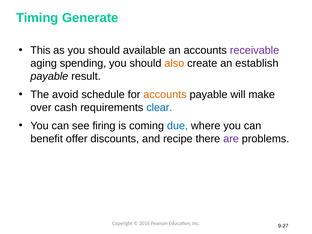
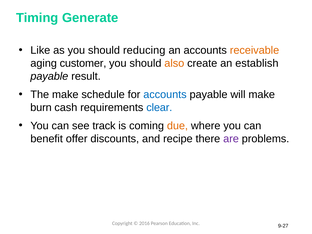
This: This -> Like
available: available -> reducing
receivable colour: purple -> orange
spending: spending -> customer
The avoid: avoid -> make
accounts at (165, 95) colour: orange -> blue
over: over -> burn
firing: firing -> track
due colour: blue -> orange
